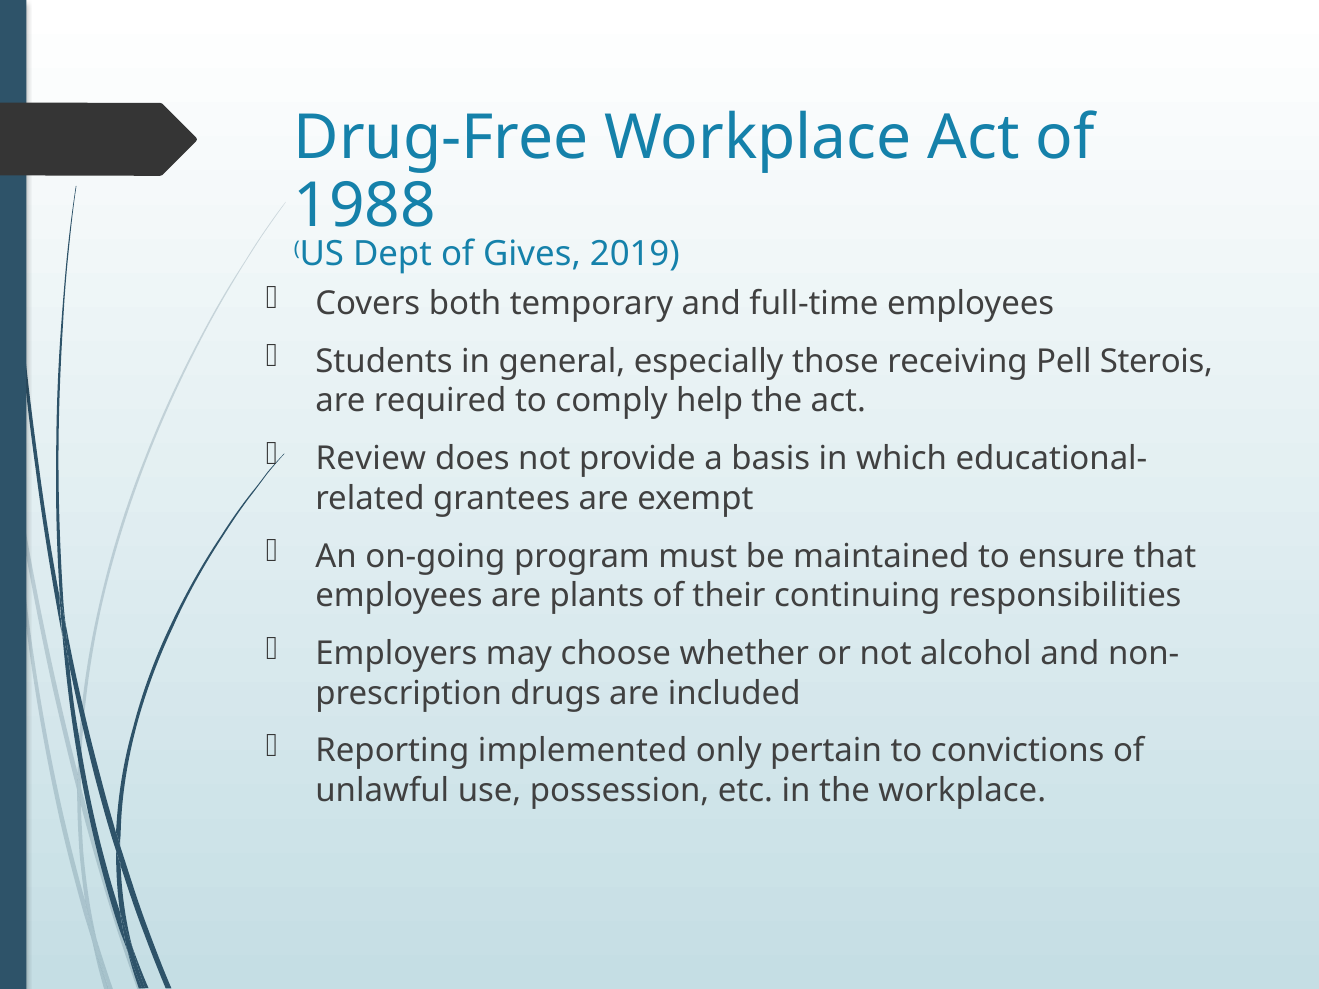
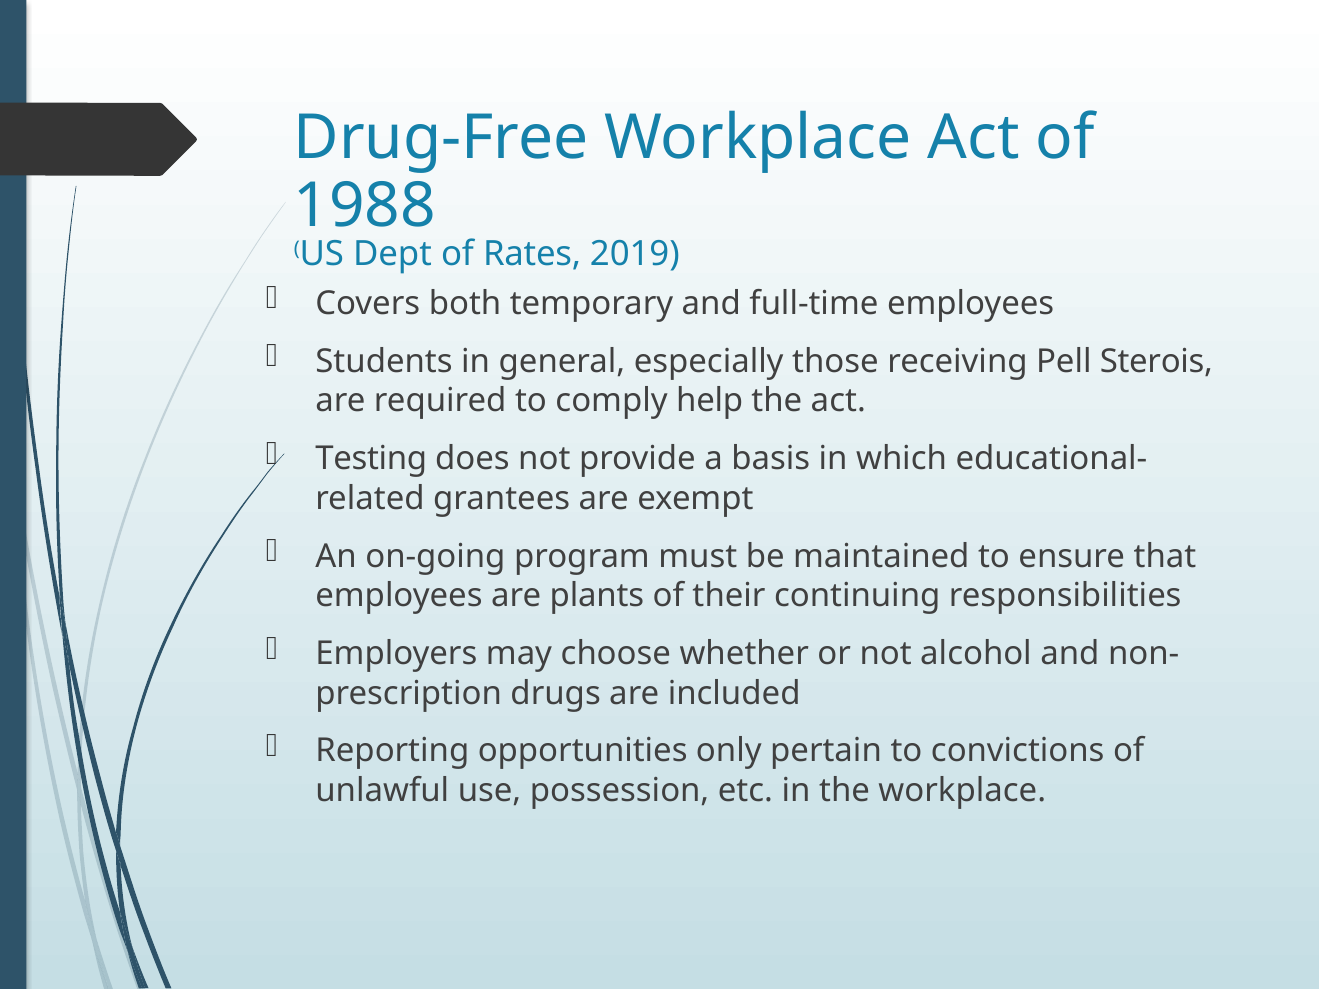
Gives: Gives -> Rates
Review: Review -> Testing
implemented: implemented -> opportunities
